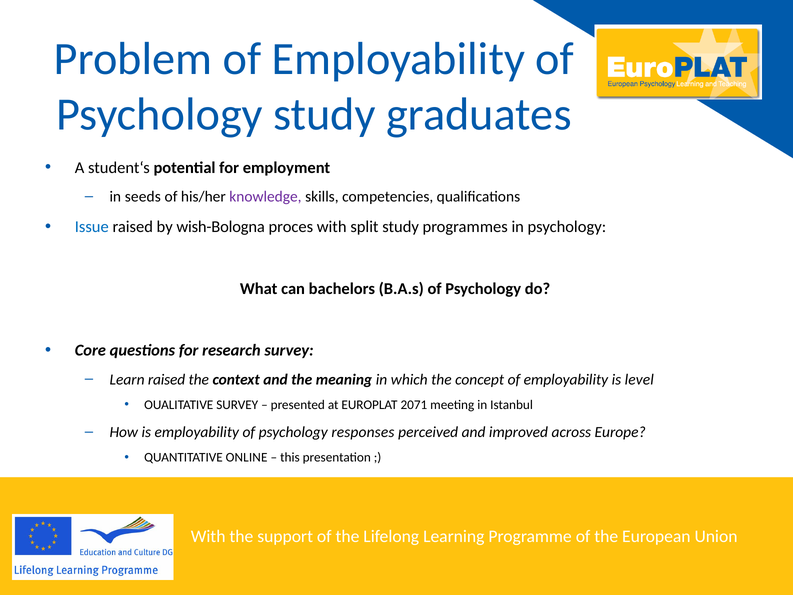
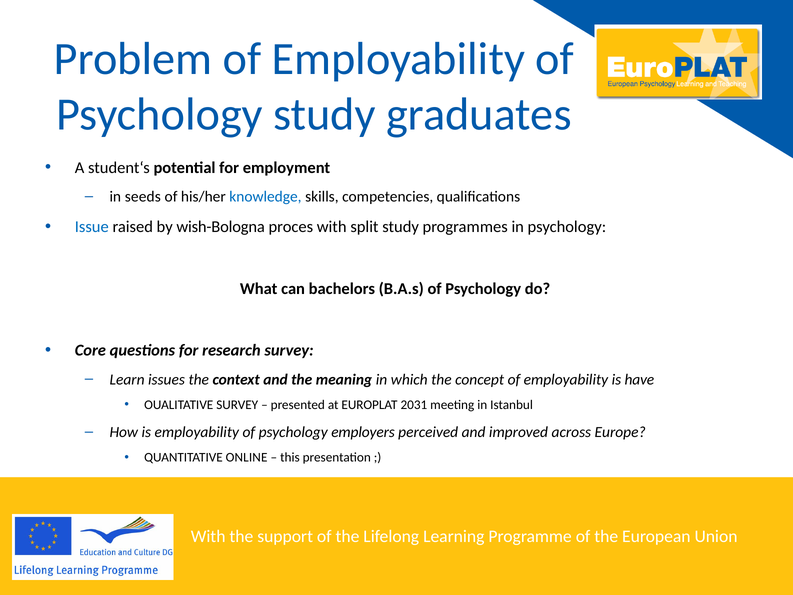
knowledge colour: purple -> blue
Learn raised: raised -> issues
level: level -> have
2071: 2071 -> 2031
responses: responses -> employers
